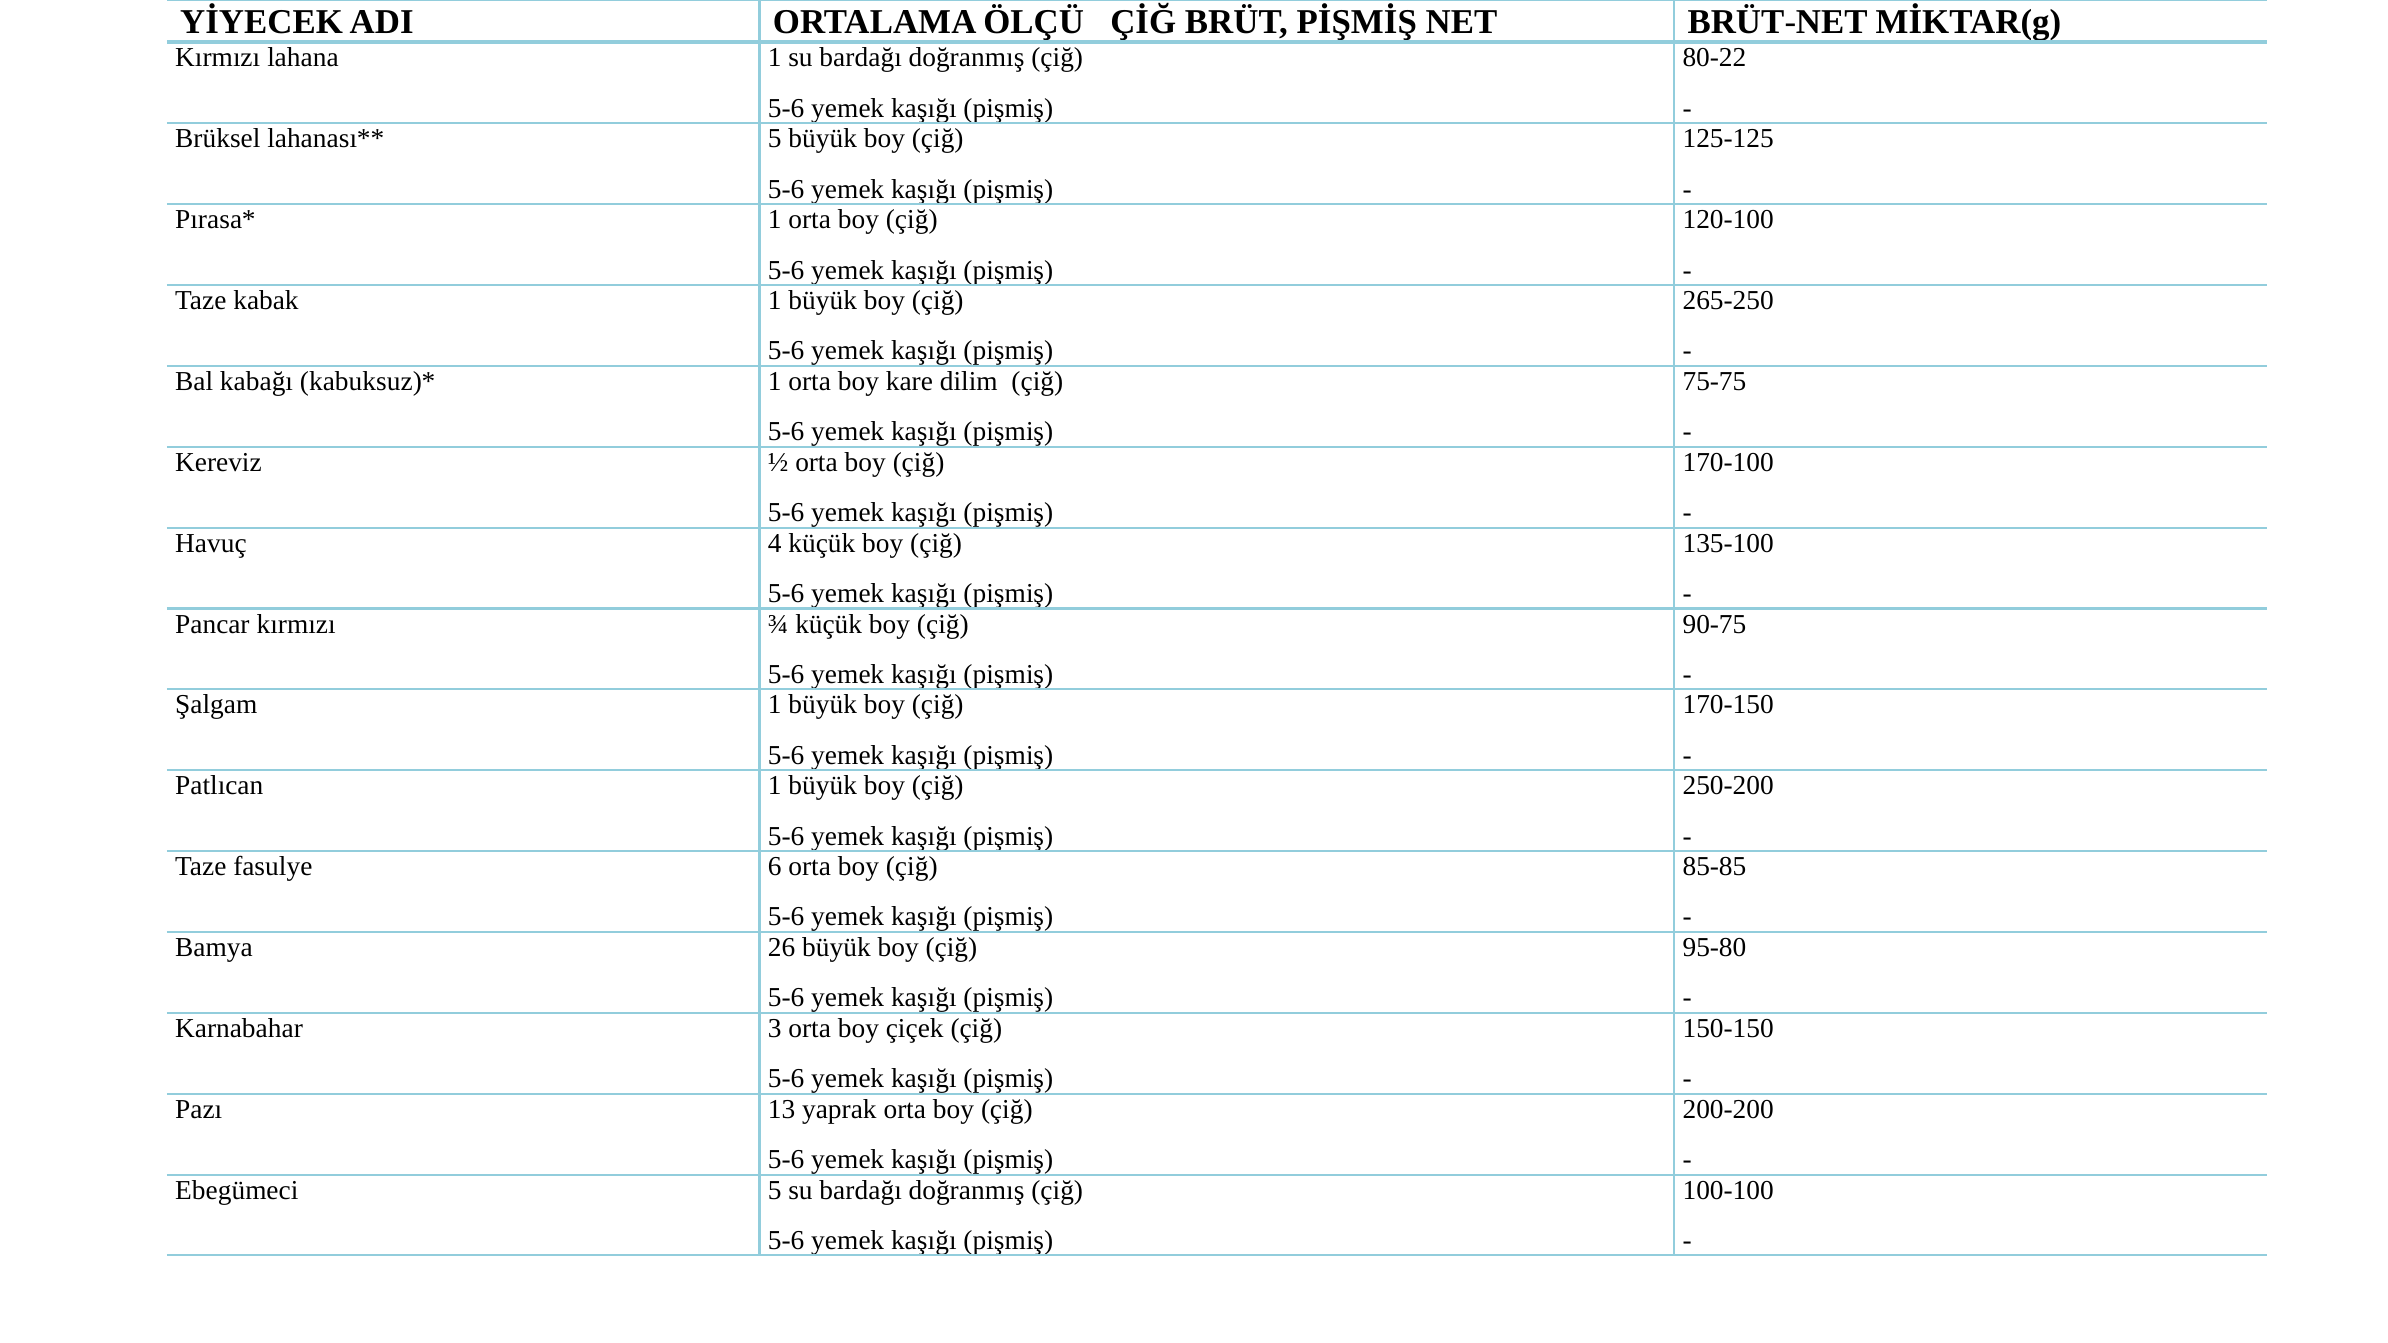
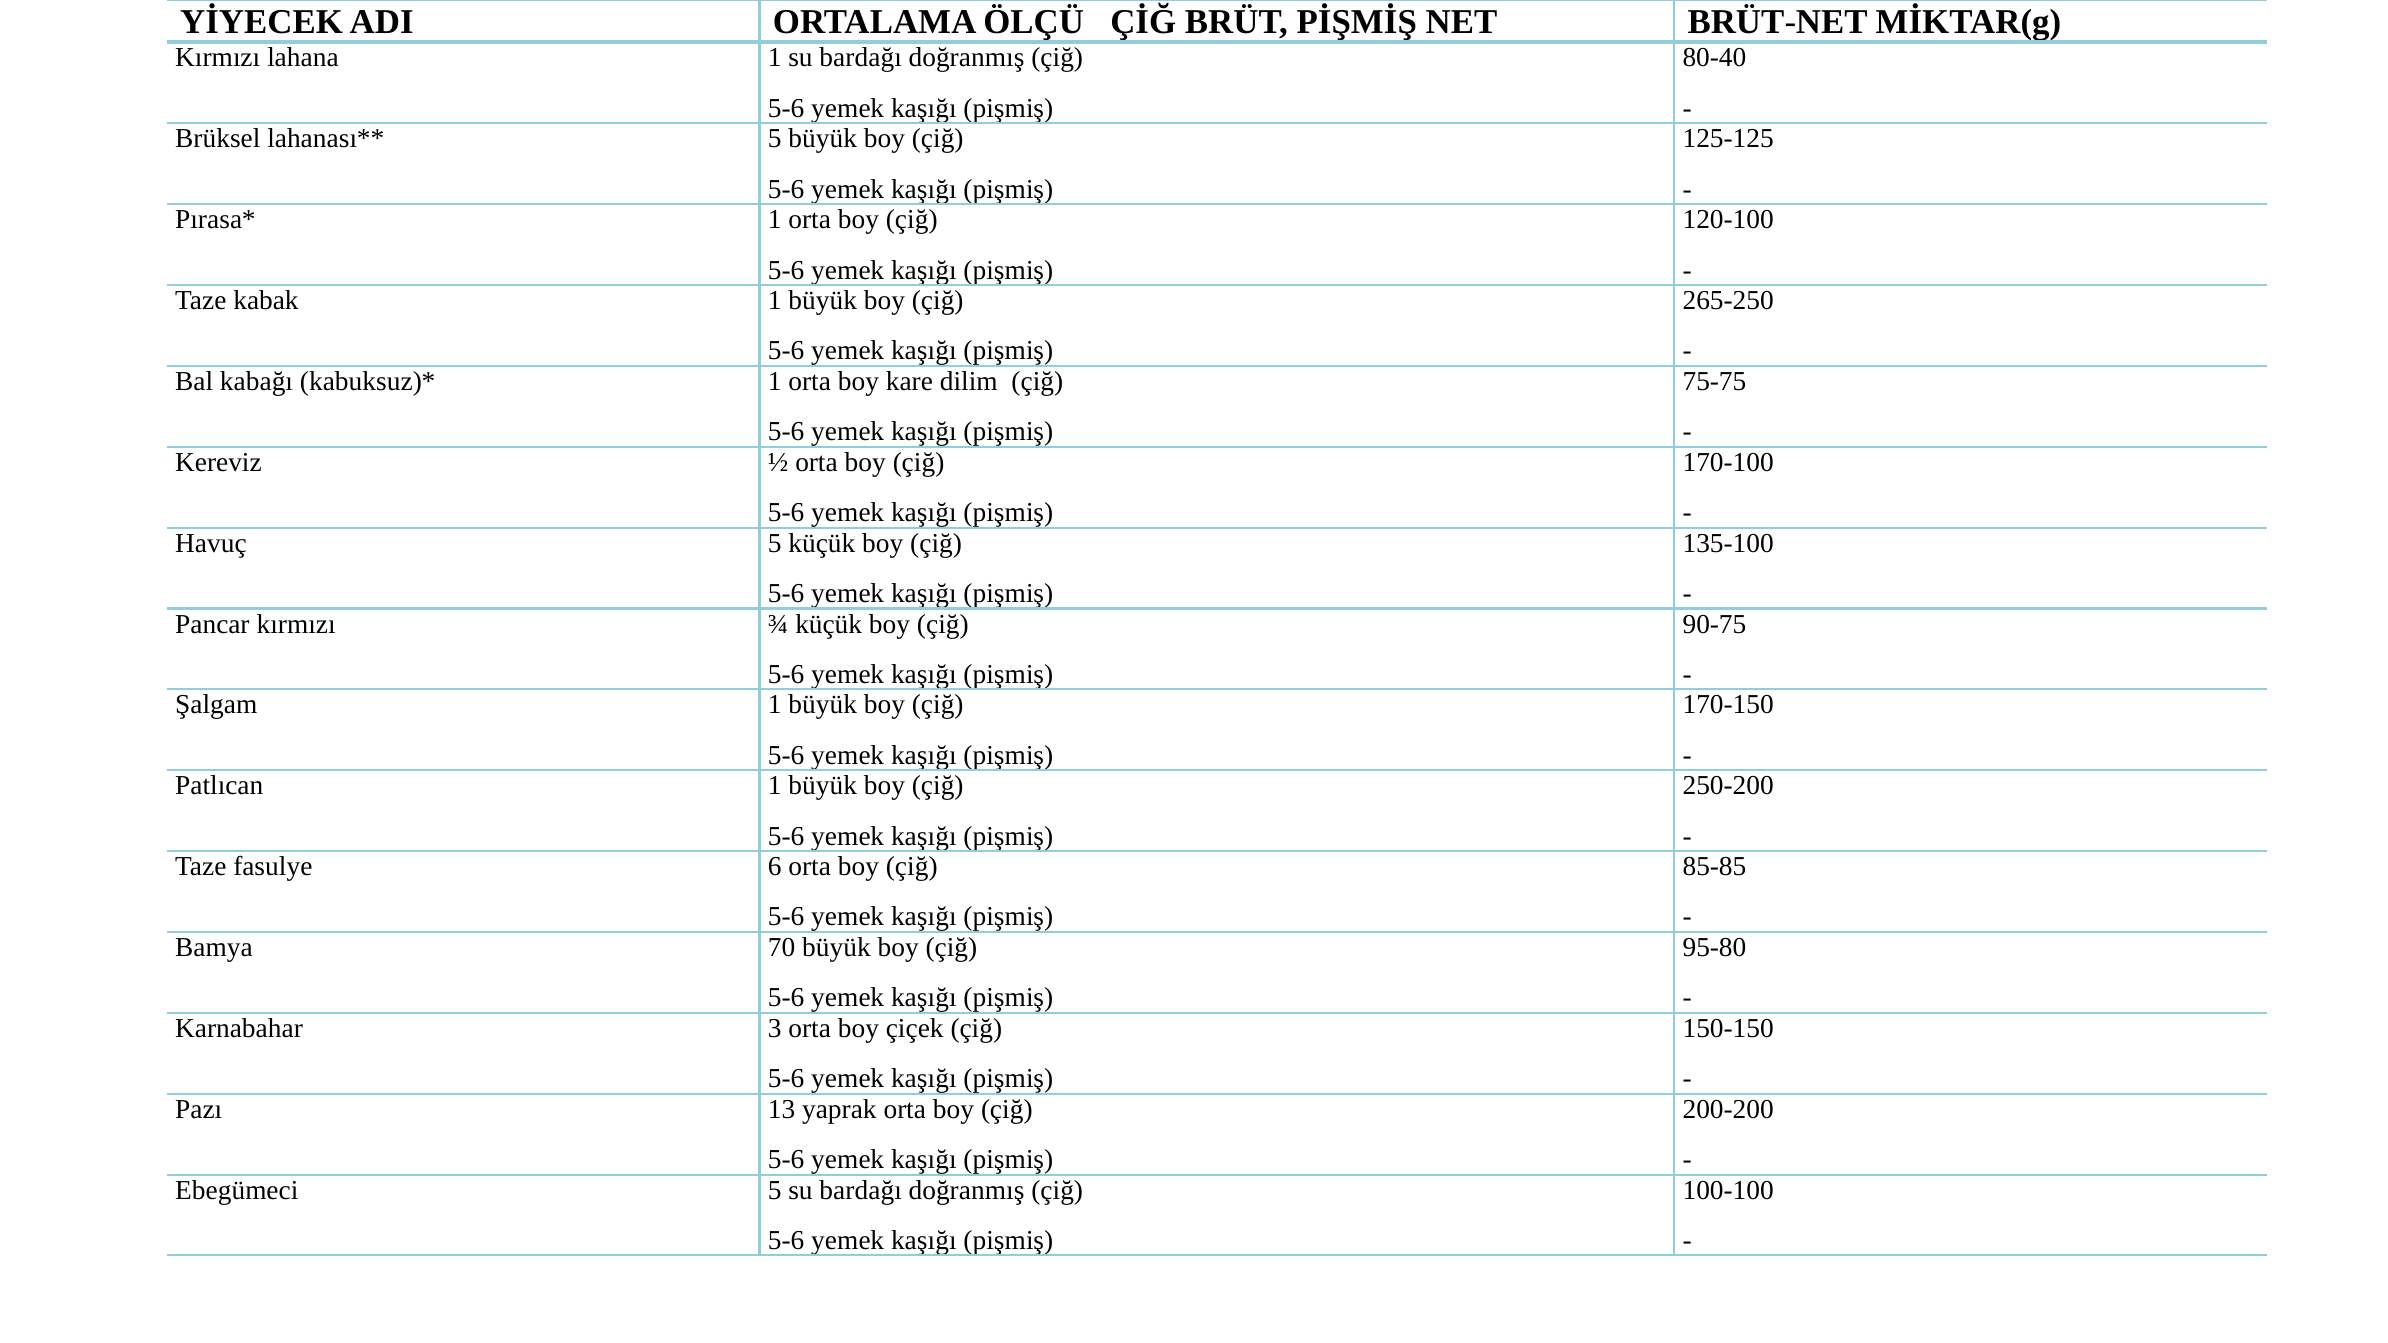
80-22: 80-22 -> 80-40
Havuç 4: 4 -> 5
26: 26 -> 70
